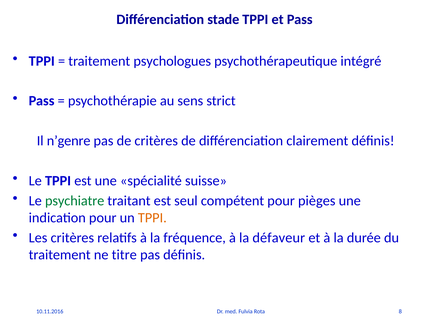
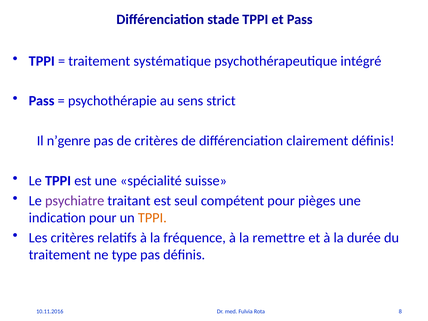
psychologues: psychologues -> systématique
psychiatre colour: green -> purple
défaveur: défaveur -> remettre
titre: titre -> type
